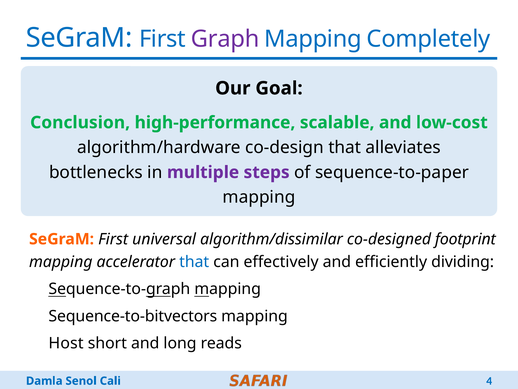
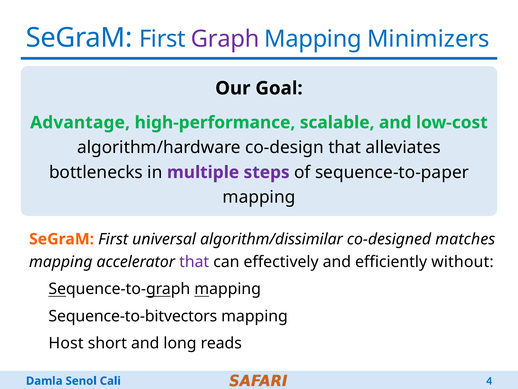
Completely: Completely -> Minimizers
Conclusion: Conclusion -> Advantage
footprint: footprint -> matches
that at (194, 262) colour: blue -> purple
dividing: dividing -> without
